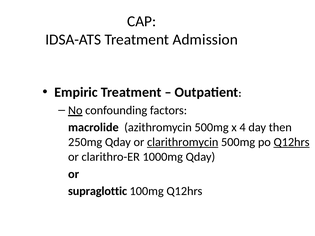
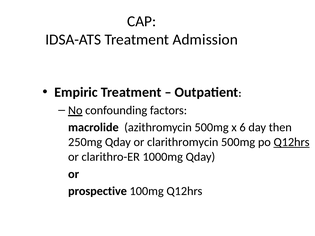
4: 4 -> 6
clarithromycin underline: present -> none
supraglottic: supraglottic -> prospective
